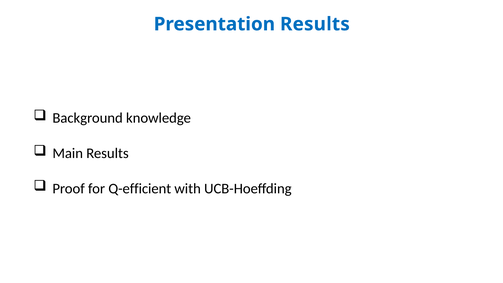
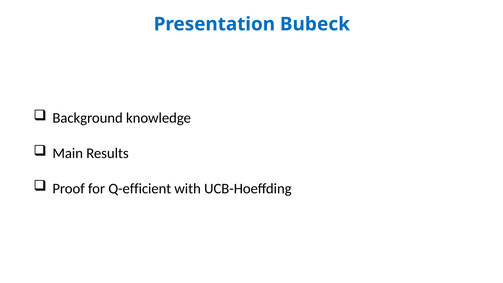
Presentation Results: Results -> Bubeck
